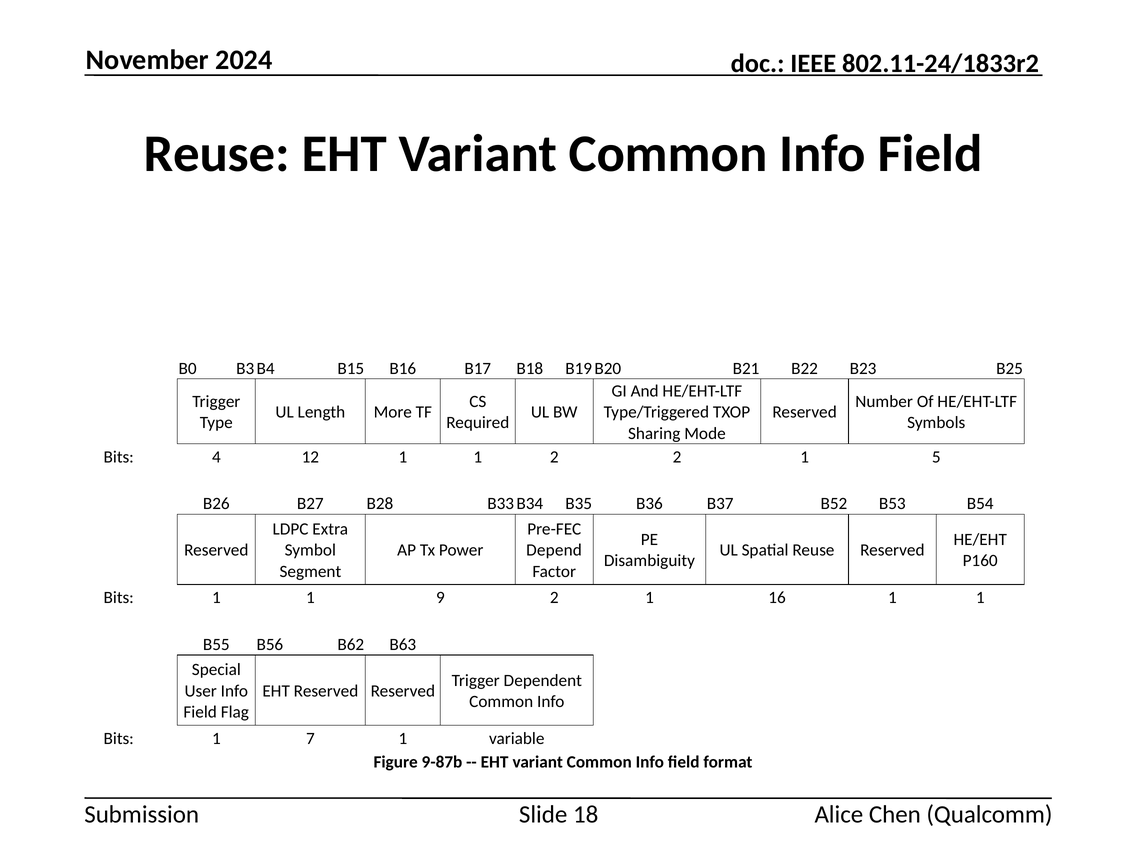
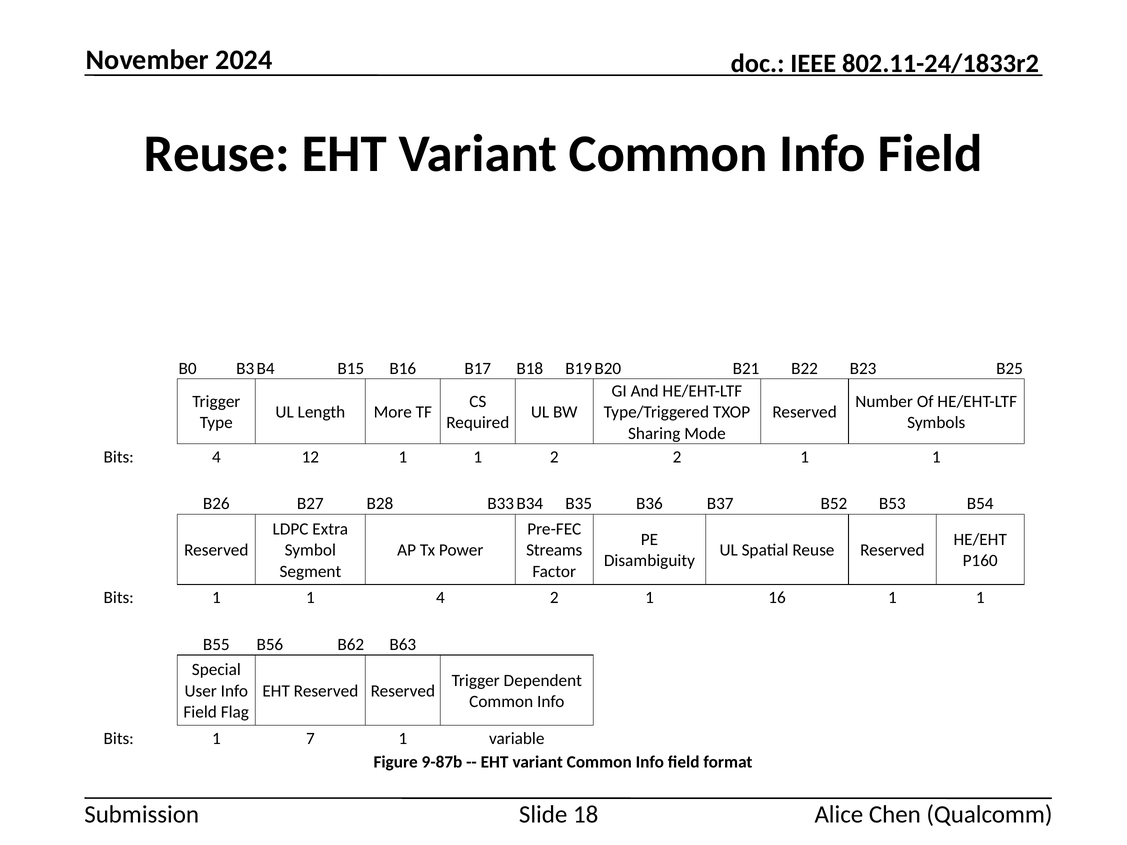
2 1 5: 5 -> 1
Depend: Depend -> Streams
1 9: 9 -> 4
